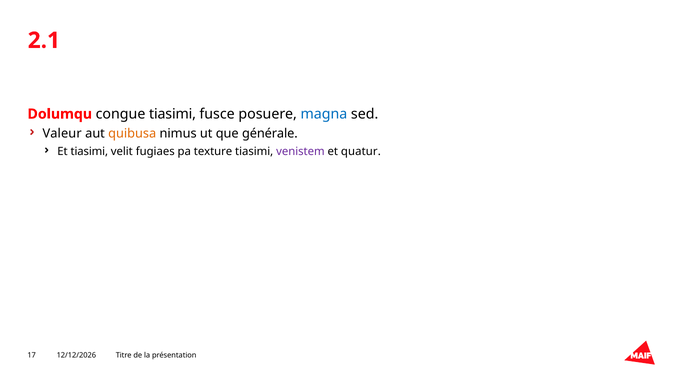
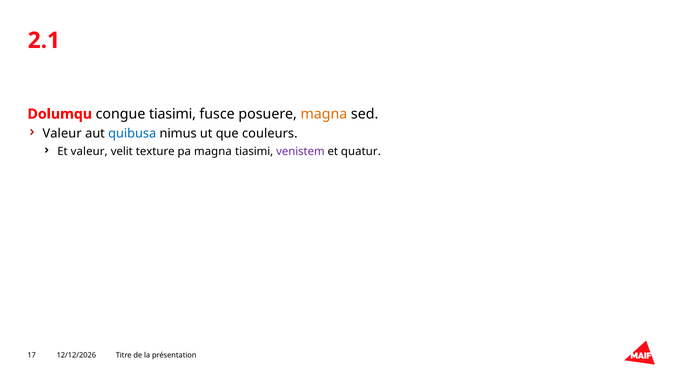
magna at (324, 114) colour: blue -> orange
quibusa colour: orange -> blue
générale: générale -> couleurs
Et tiasimi: tiasimi -> valeur
fugiaes: fugiaes -> texture
pa texture: texture -> magna
